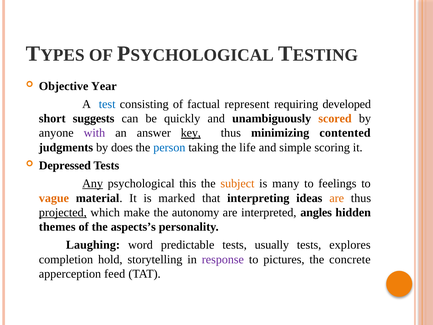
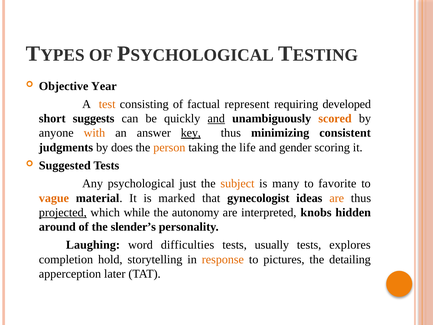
test colour: blue -> orange
and at (216, 118) underline: none -> present
with colour: purple -> orange
contented: contented -> consistent
person colour: blue -> orange
simple: simple -> gender
Depressed: Depressed -> Suggested
Any underline: present -> none
this: this -> just
feelings: feelings -> favorite
interpreting: interpreting -> gynecologist
make: make -> while
angles: angles -> knobs
themes: themes -> around
aspects’s: aspects’s -> slender’s
predictable: predictable -> difficulties
response colour: purple -> orange
concrete: concrete -> detailing
feed: feed -> later
